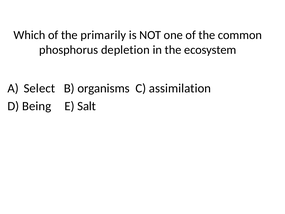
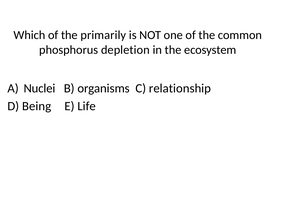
Select: Select -> Nuclei
assimilation: assimilation -> relationship
Salt: Salt -> Life
